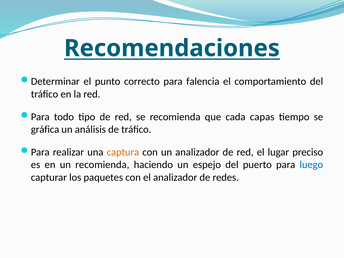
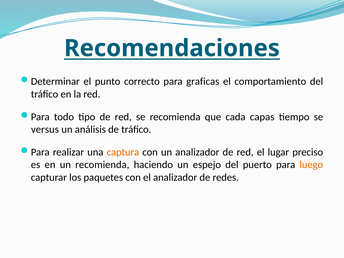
falencia: falencia -> graficas
gráfica: gráfica -> versus
luego colour: blue -> orange
